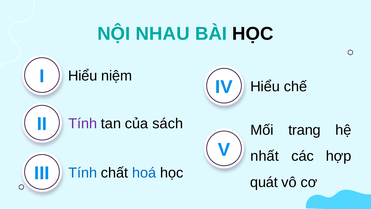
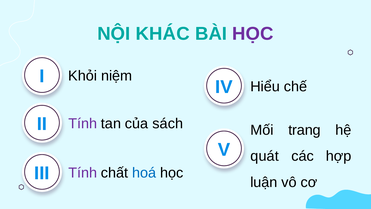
NHAU: NHAU -> KHÁC
HỌC at (253, 34) colour: black -> purple
I Hiểu: Hiểu -> Khỏi
nhất: nhất -> quát
Tính at (83, 173) colour: blue -> purple
quát: quát -> luận
